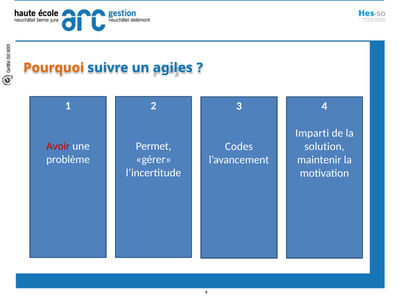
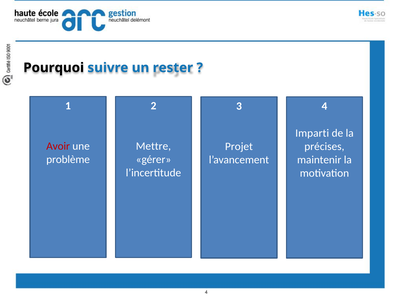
Pourquoi colour: orange -> black
agiles: agiles -> rester
Permet: Permet -> Mettre
Codes: Codes -> Projet
solution: solution -> précises
